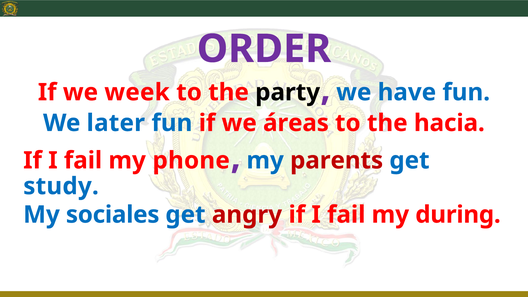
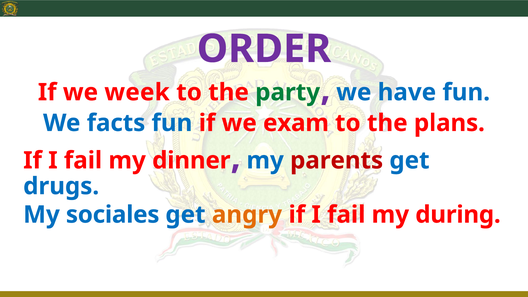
party colour: black -> green
later: later -> facts
áreas: áreas -> exam
hacia: hacia -> plans
phone: phone -> dinner
study: study -> drugs
angry colour: red -> orange
